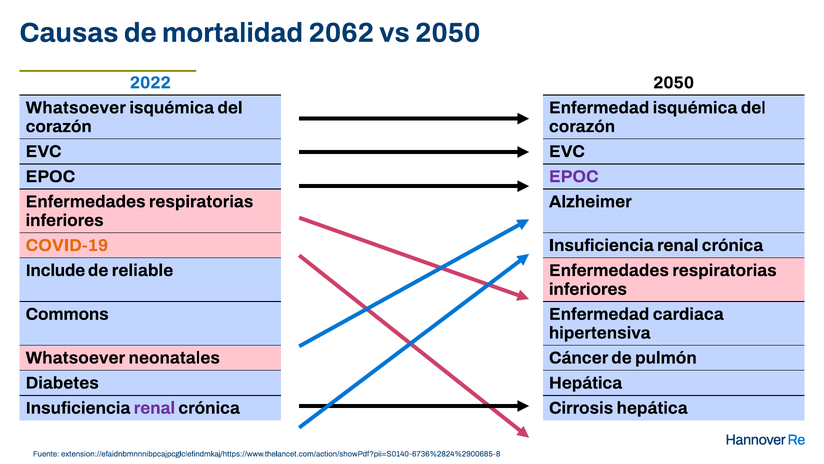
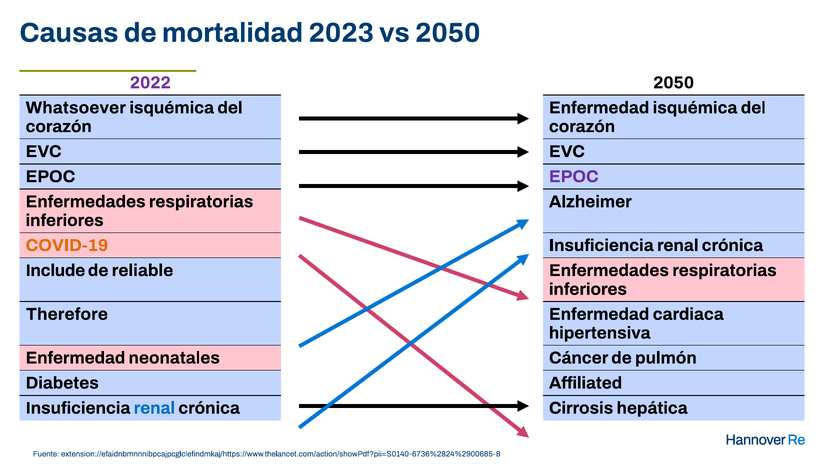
2062: 2062 -> 2023
2022 colour: blue -> purple
Commons: Commons -> Therefore
Whatsoever at (75, 357): Whatsoever -> Enfermedad
Diabetes Hepática: Hepática -> Affiliated
renal at (154, 408) colour: purple -> blue
